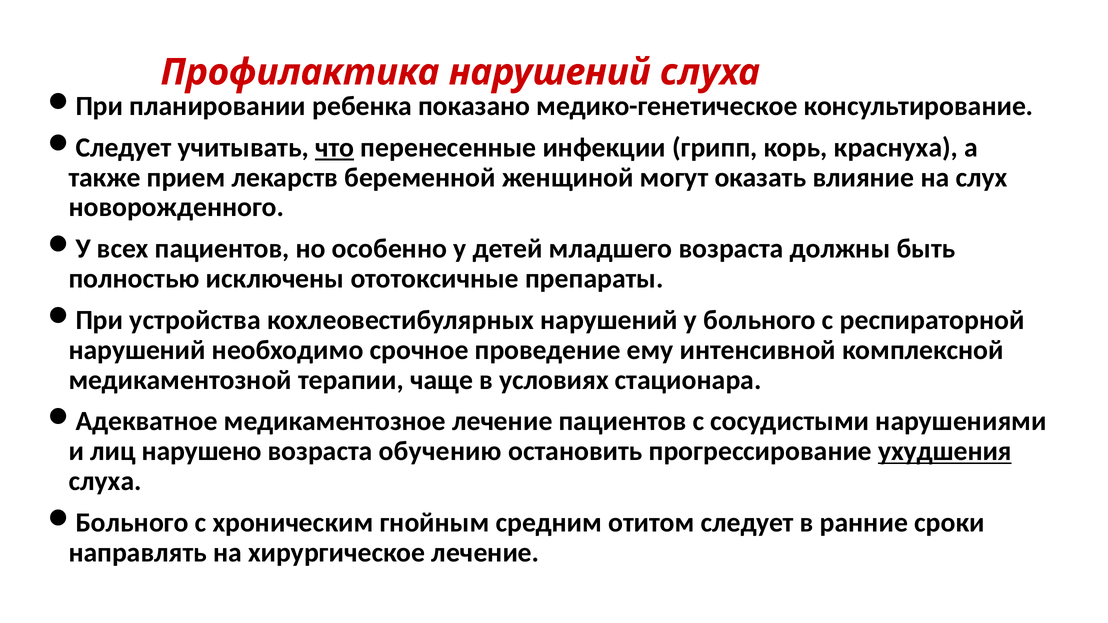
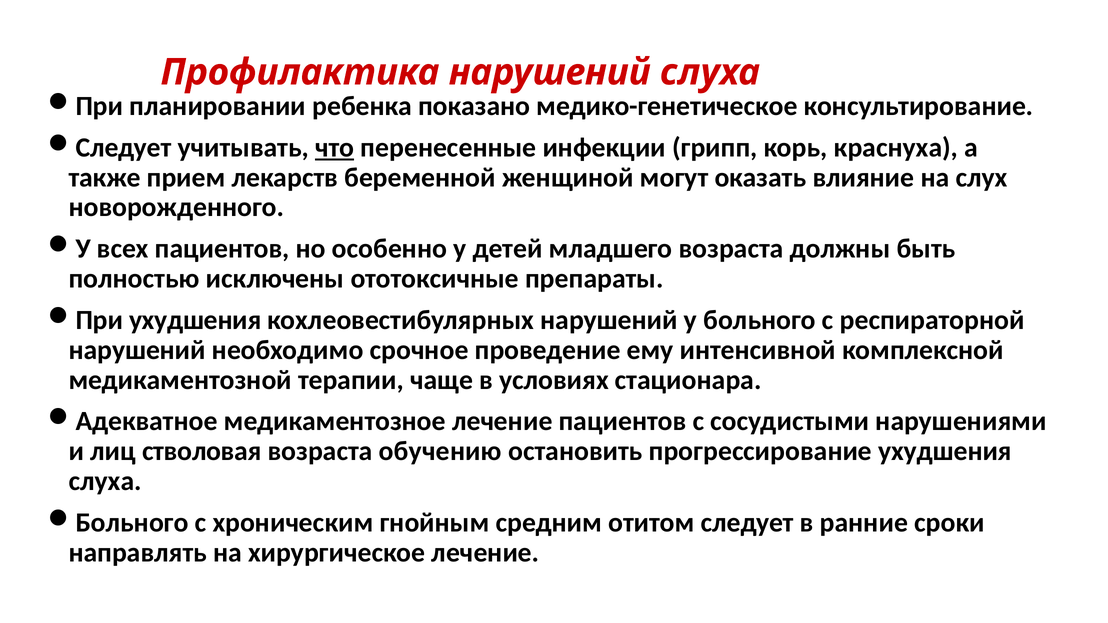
При устройства: устройства -> ухудшения
нарушено: нарушено -> стволовая
ухудшения at (945, 451) underline: present -> none
